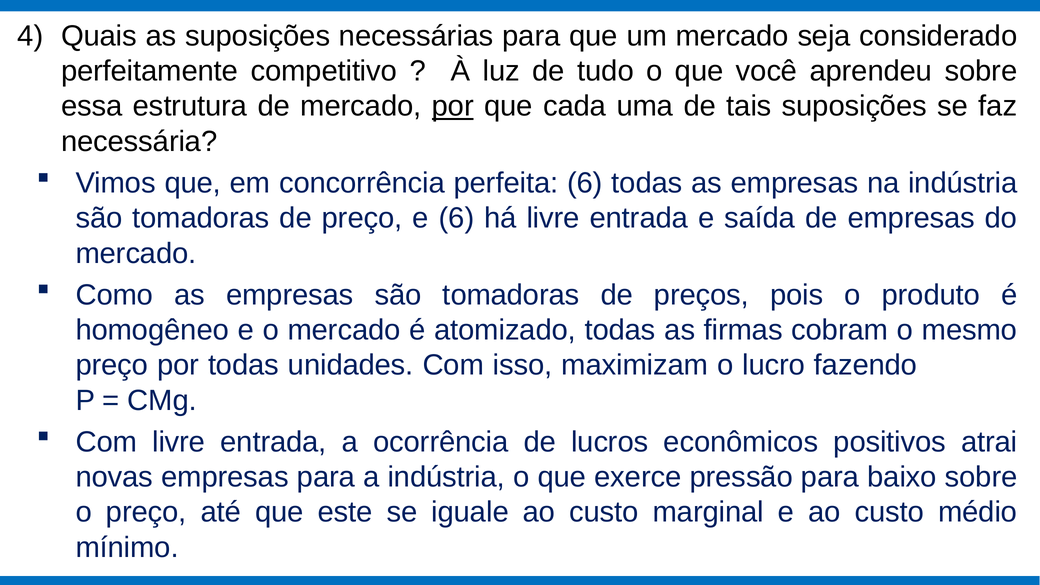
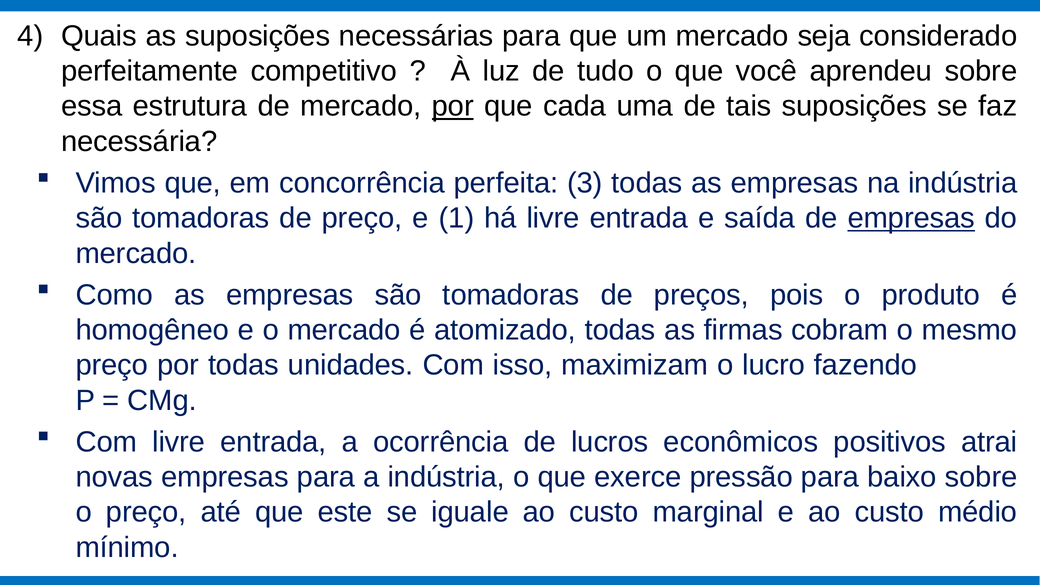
perfeita 6: 6 -> 3
e 6: 6 -> 1
empresas at (911, 218) underline: none -> present
